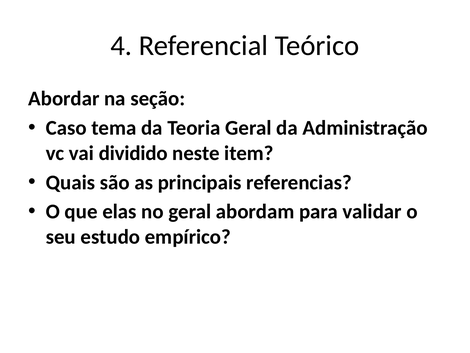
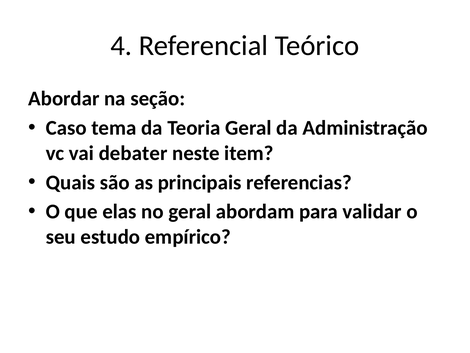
dividido: dividido -> debater
